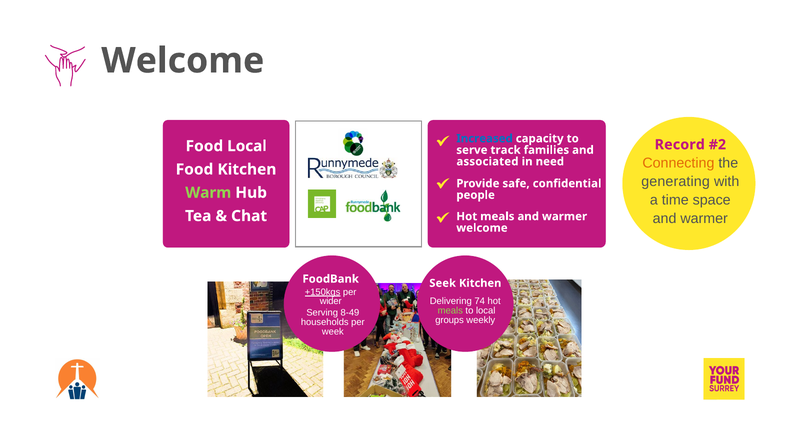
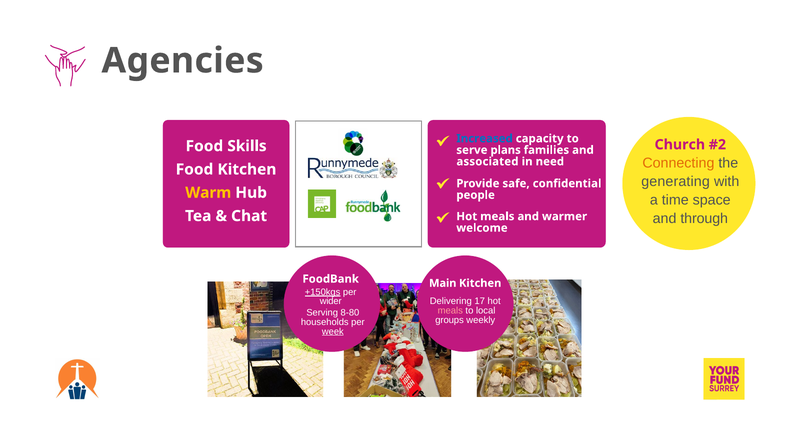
Welcome at (183, 61): Welcome -> Agencies
Record: Record -> Church
Food Local: Local -> Skills
track: track -> plans
Warm colour: light green -> yellow
warmer at (704, 219): warmer -> through
Seek: Seek -> Main
74: 74 -> 17
meals at (450, 310) colour: light green -> pink
8-49: 8-49 -> 8-80
week underline: none -> present
